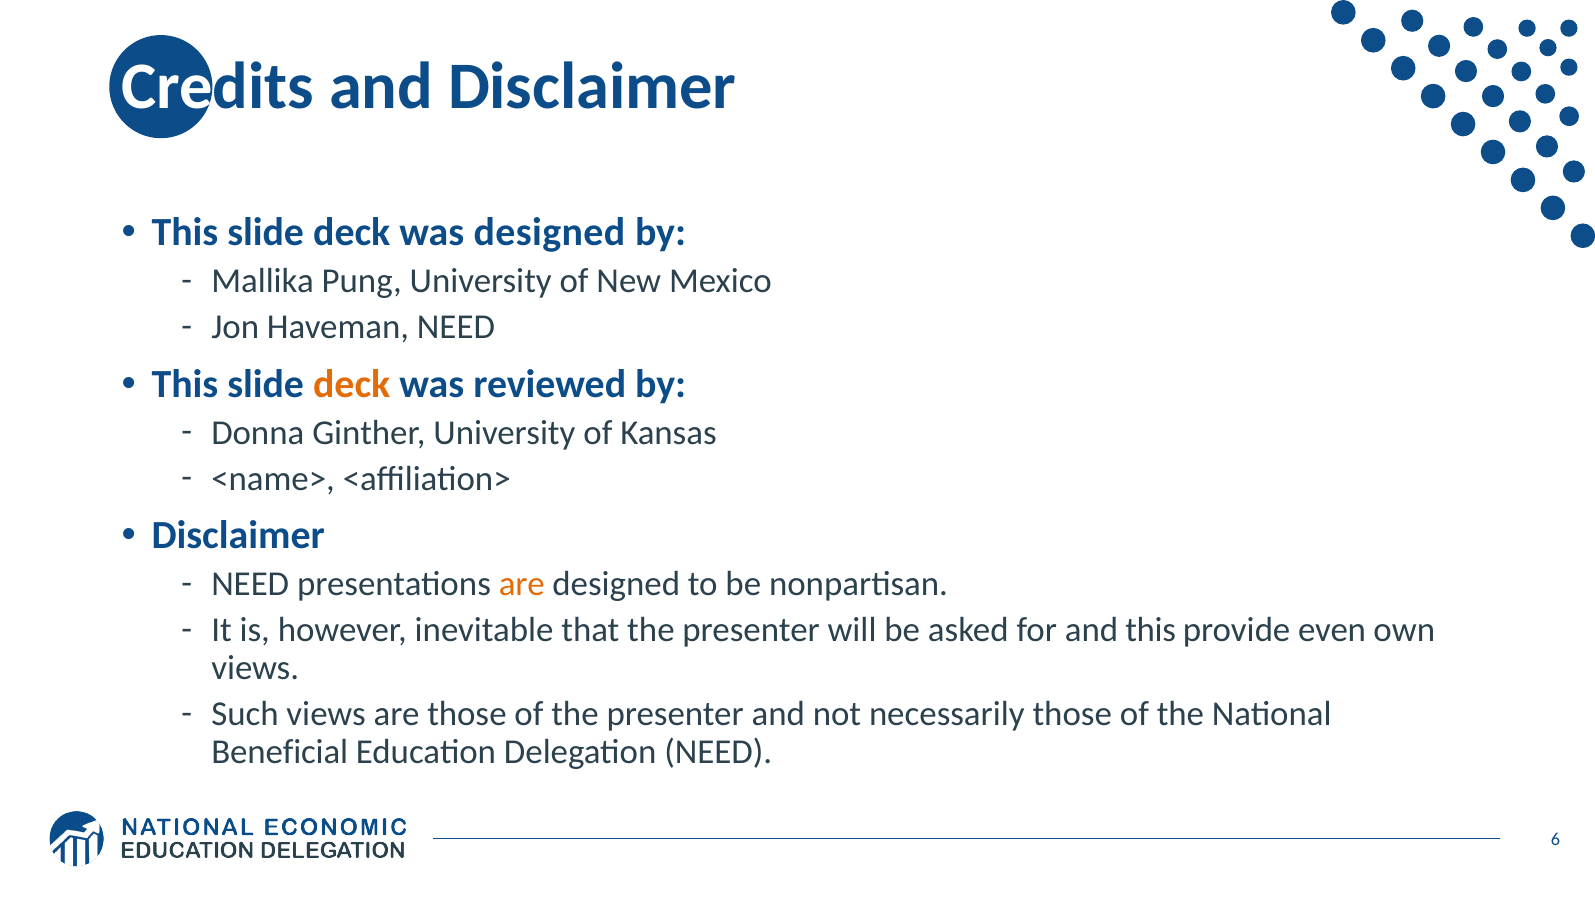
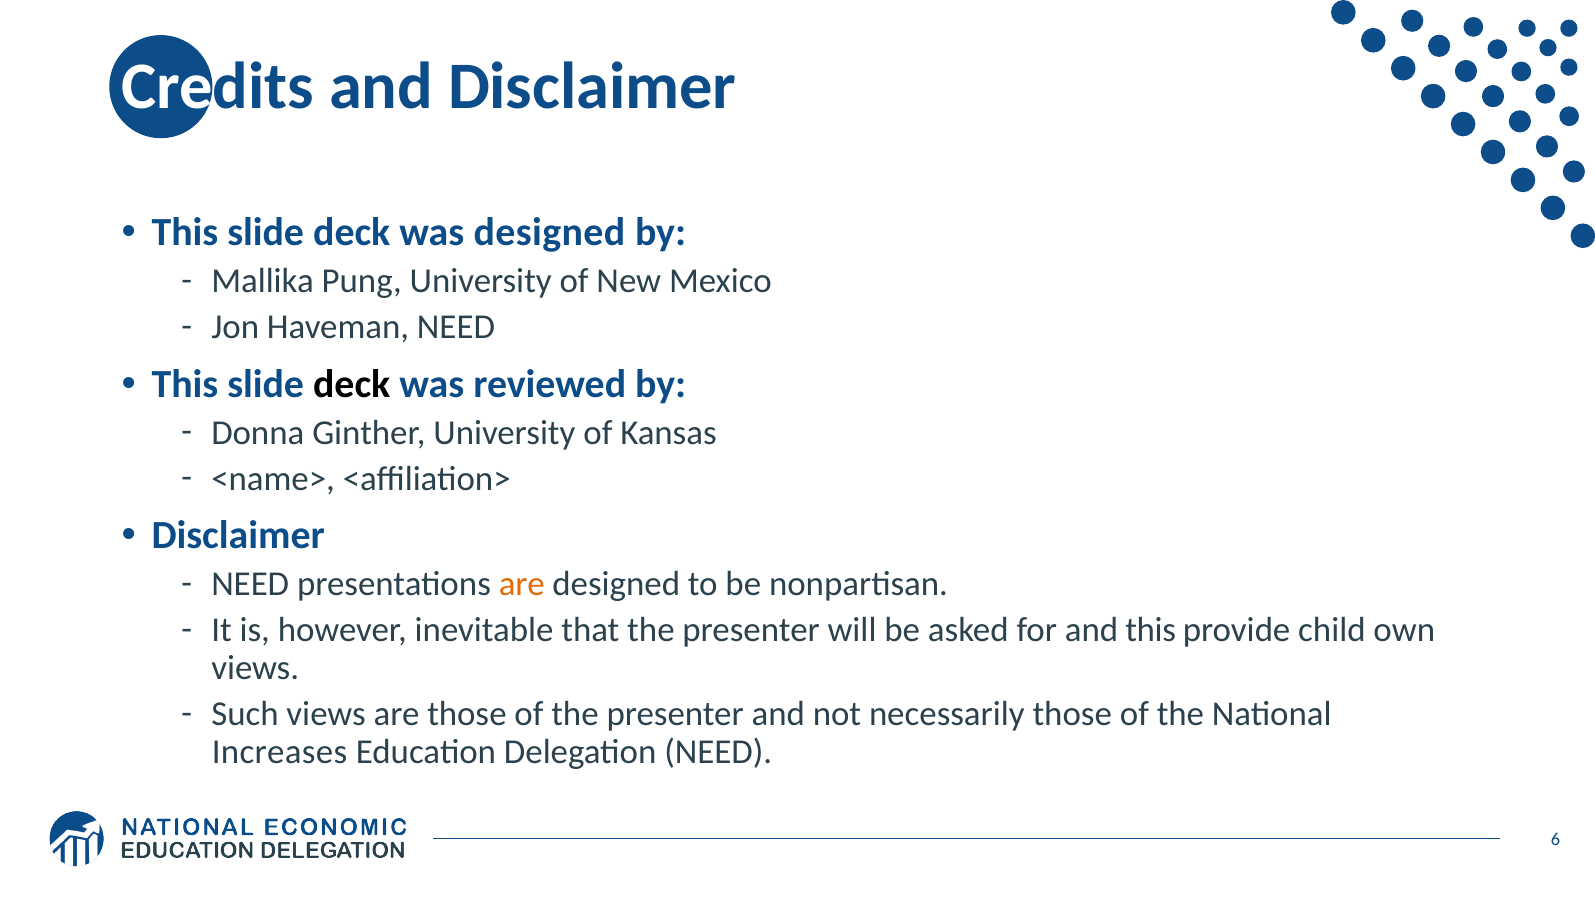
deck at (352, 384) colour: orange -> black
even: even -> child
Beneficial: Beneficial -> Increases
